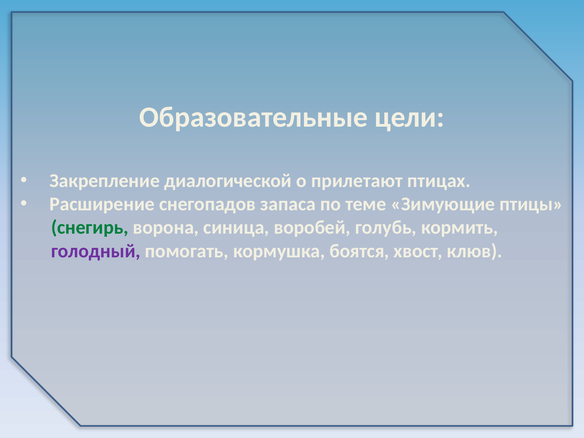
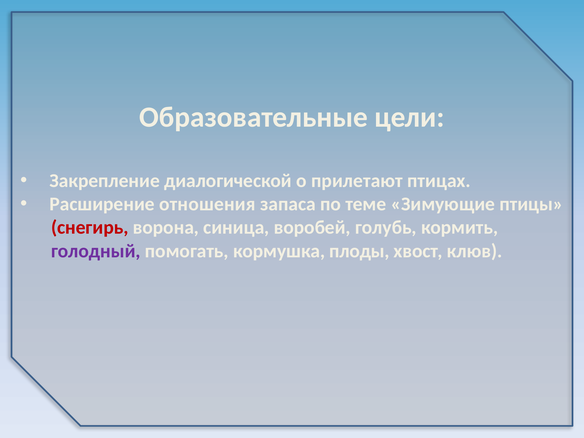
снегопадов: снегопадов -> отношения
снегирь colour: green -> red
боятся: боятся -> плоды
